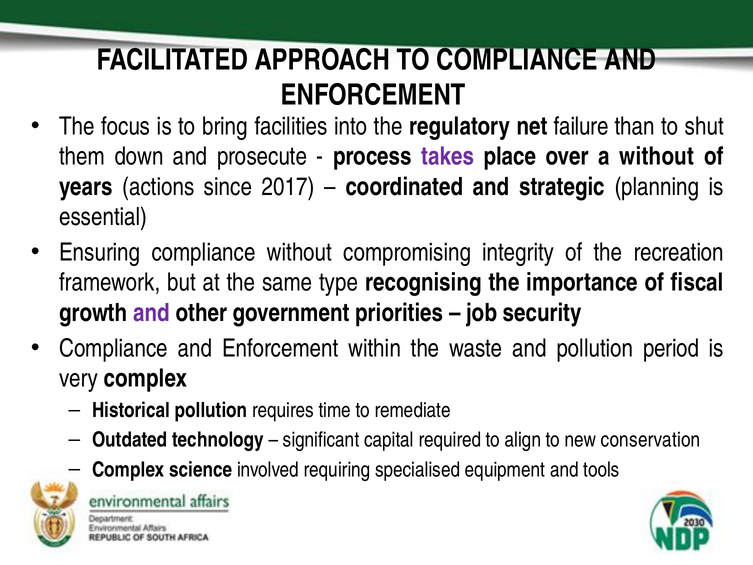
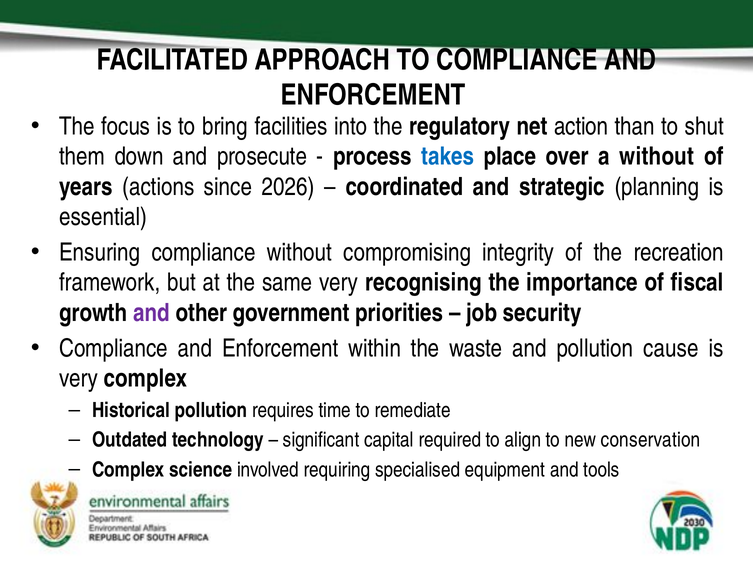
failure: failure -> action
takes colour: purple -> blue
2017: 2017 -> 2026
same type: type -> very
period: period -> cause
